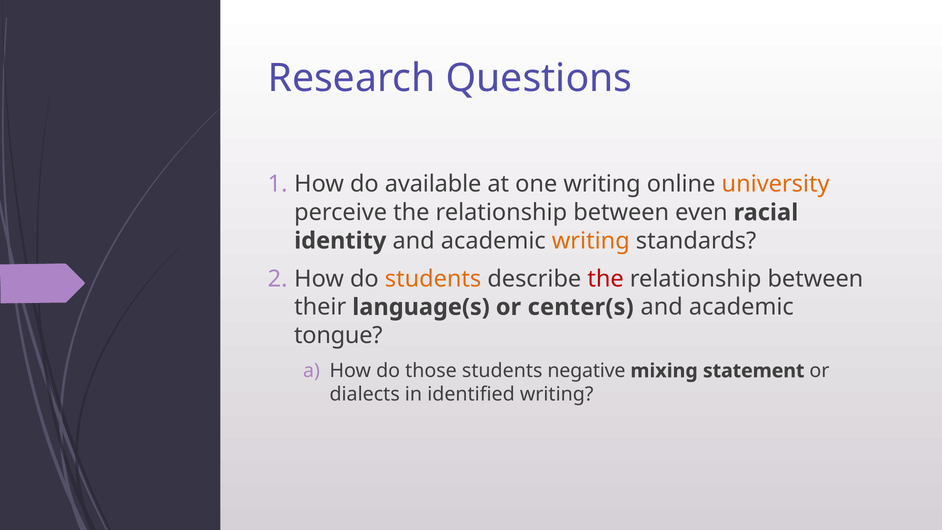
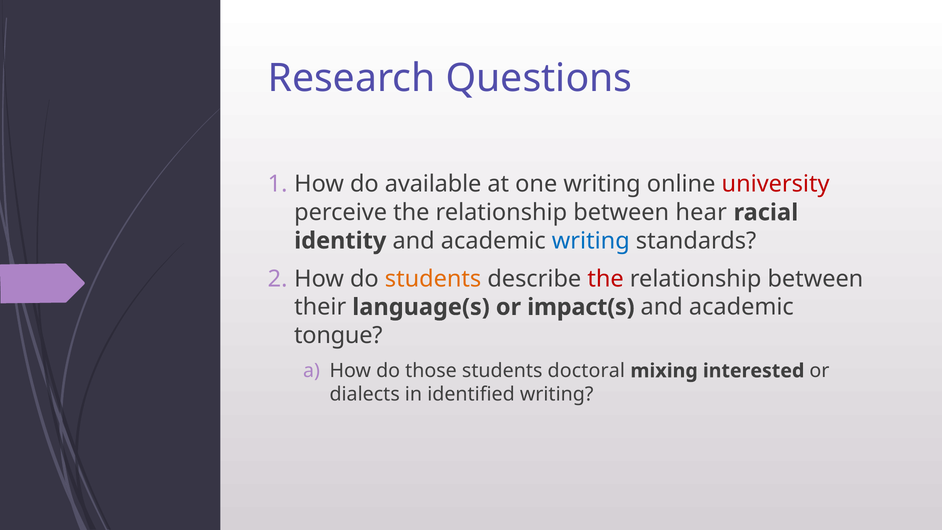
university colour: orange -> red
even: even -> hear
writing at (591, 241) colour: orange -> blue
center(s: center(s -> impact(s
negative: negative -> doctoral
statement: statement -> interested
